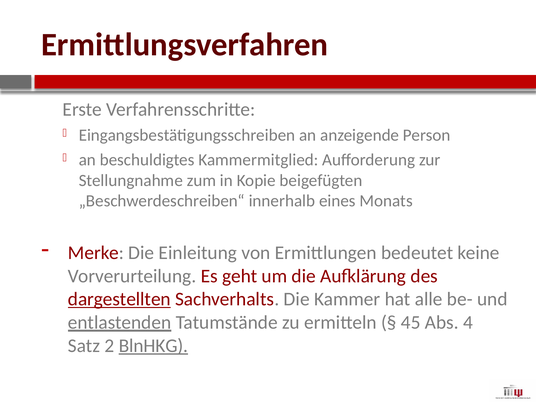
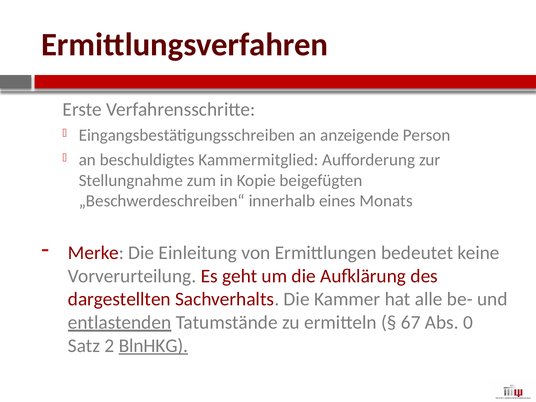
dargestellten underline: present -> none
45: 45 -> 67
4: 4 -> 0
